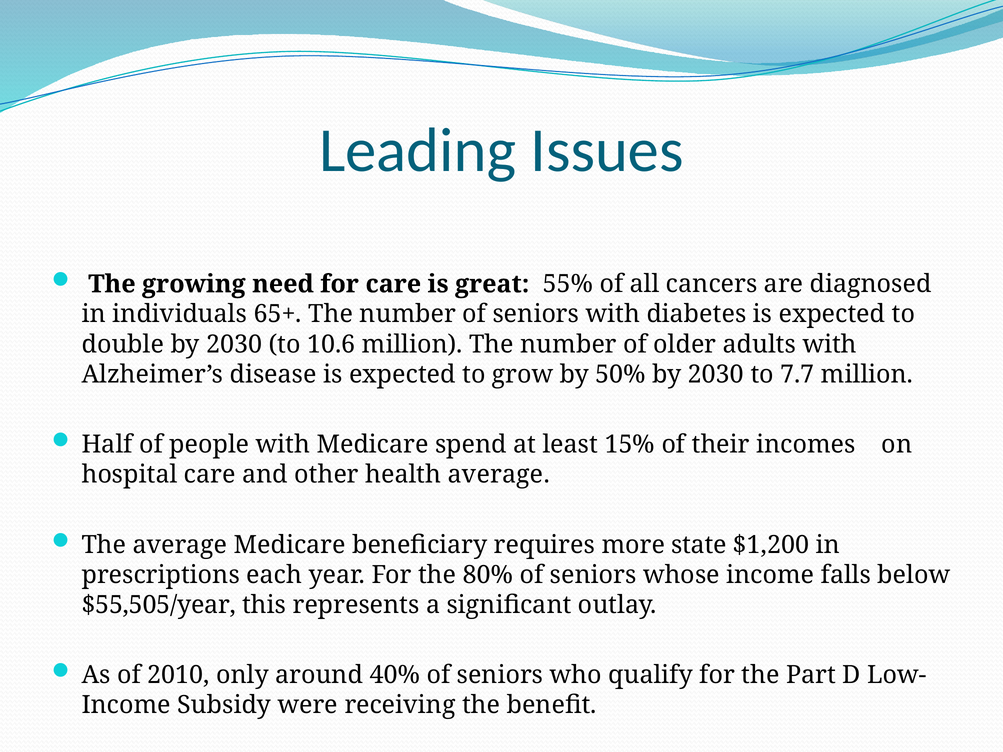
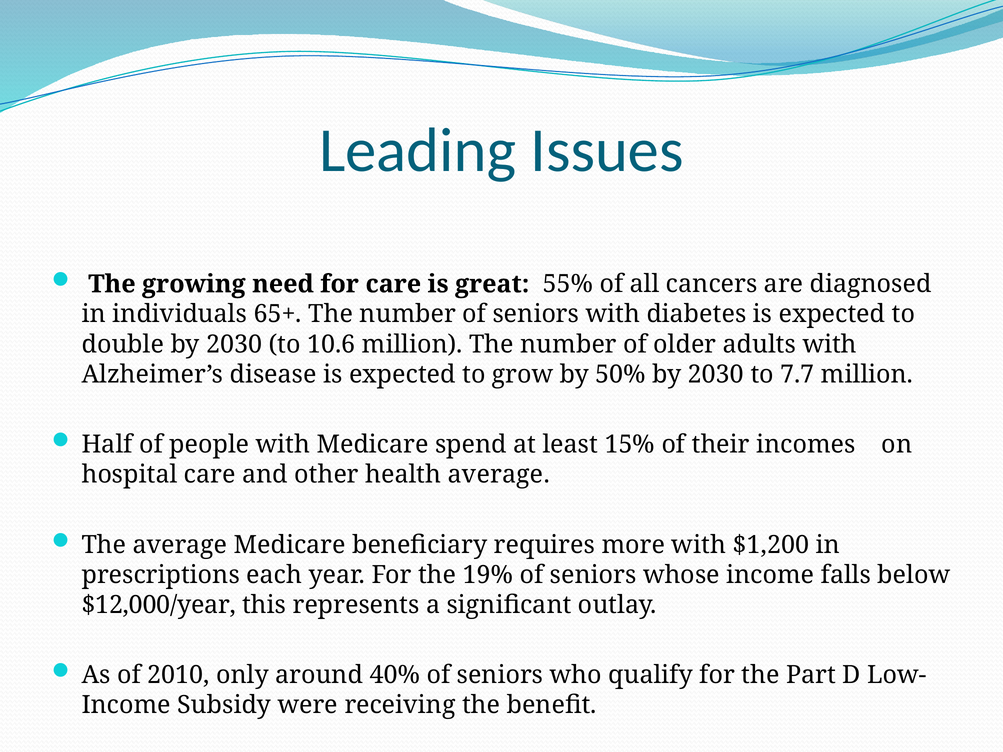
more state: state -> with
80%: 80% -> 19%
$55,505/year: $55,505/year -> $12,000/year
